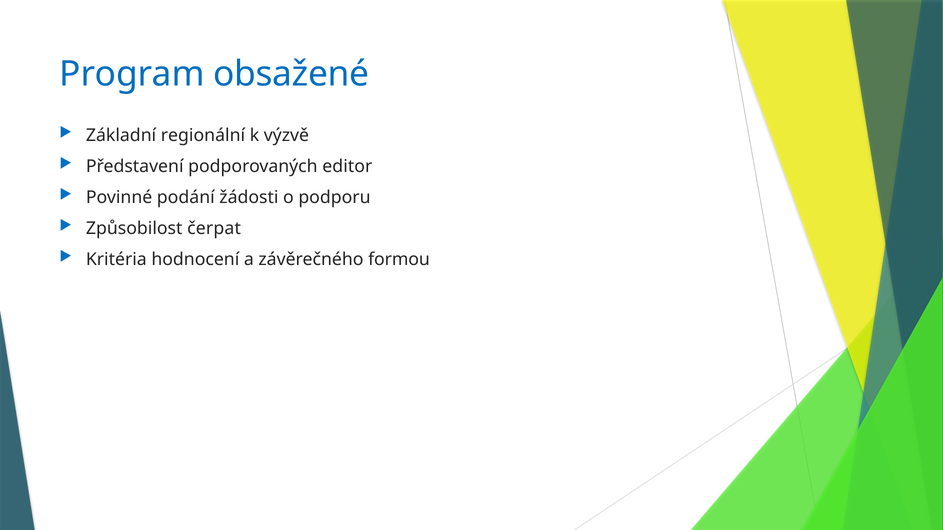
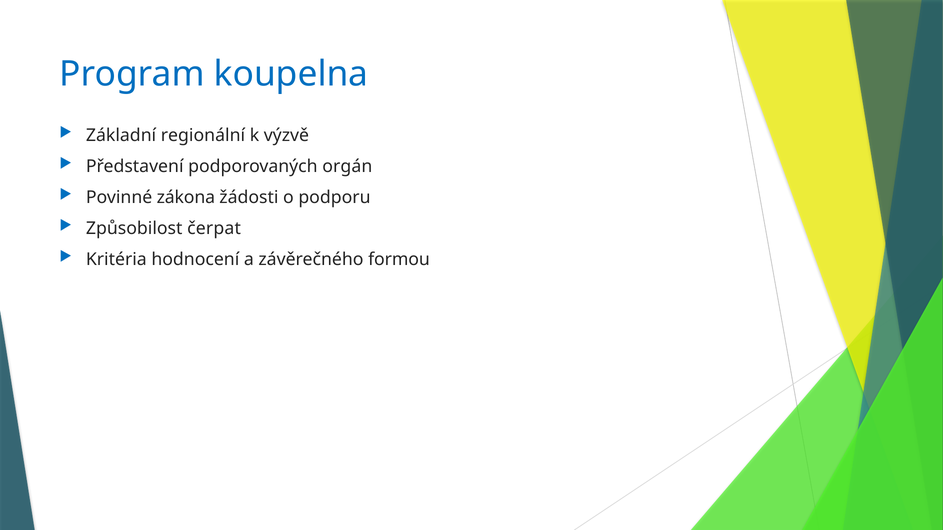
obsažené: obsažené -> koupelna
editor: editor -> orgán
podání: podání -> zákona
